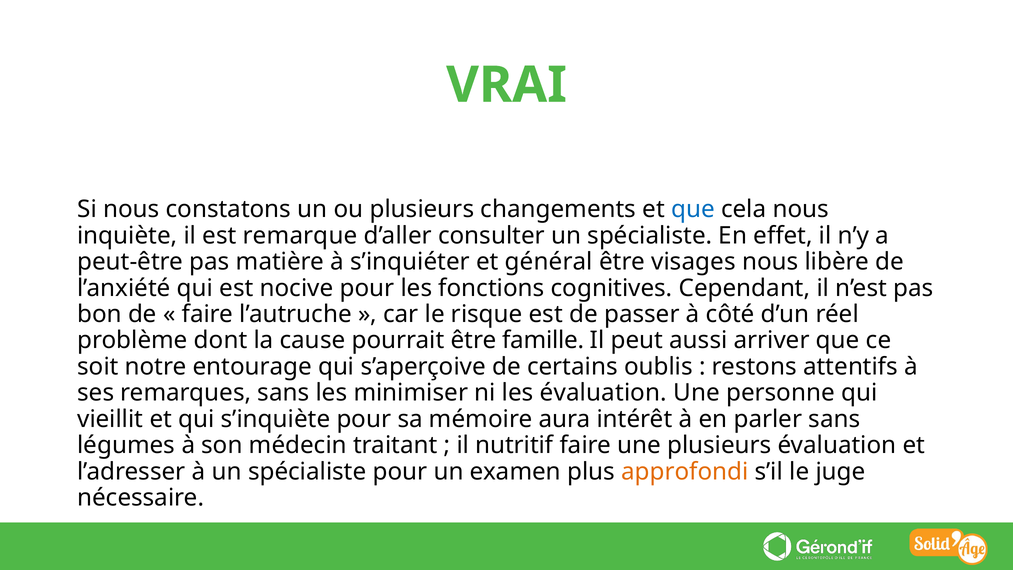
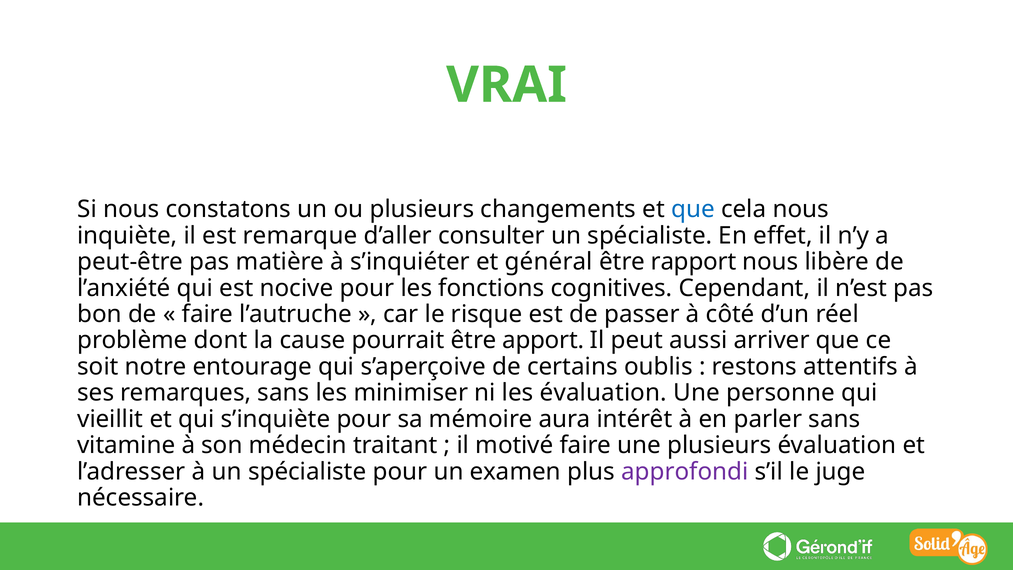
visages: visages -> rapport
famille: famille -> apport
légumes: légumes -> vitamine
nutritif: nutritif -> motivé
approfondi colour: orange -> purple
